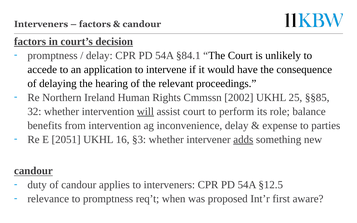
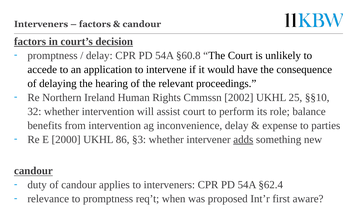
§84.1: §84.1 -> §60.8
§§85: §§85 -> §§10
will underline: present -> none
2051: 2051 -> 2000
16: 16 -> 86
§12.5: §12.5 -> §62.4
